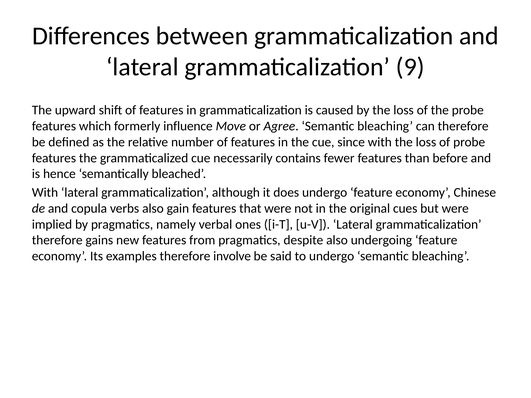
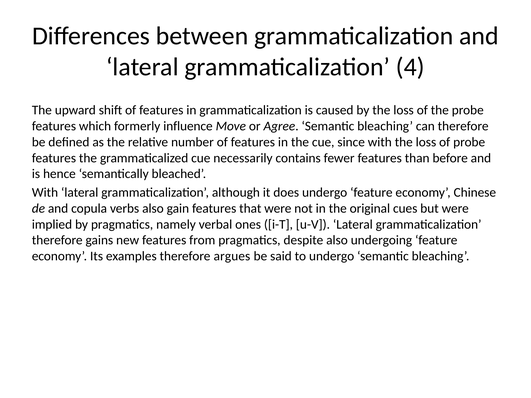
9: 9 -> 4
involve: involve -> argues
